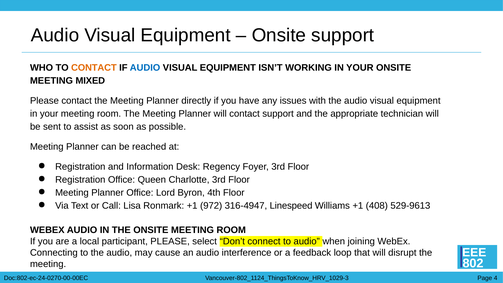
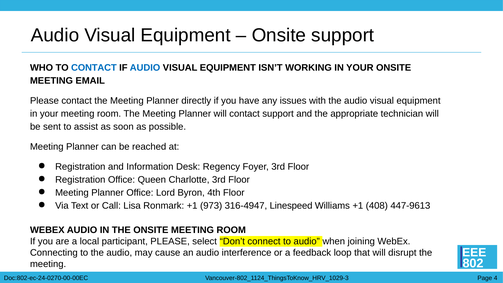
CONTACT at (94, 68) colour: orange -> blue
MIXED: MIXED -> EMAIL
972: 972 -> 973
529-9613: 529-9613 -> 447-9613
